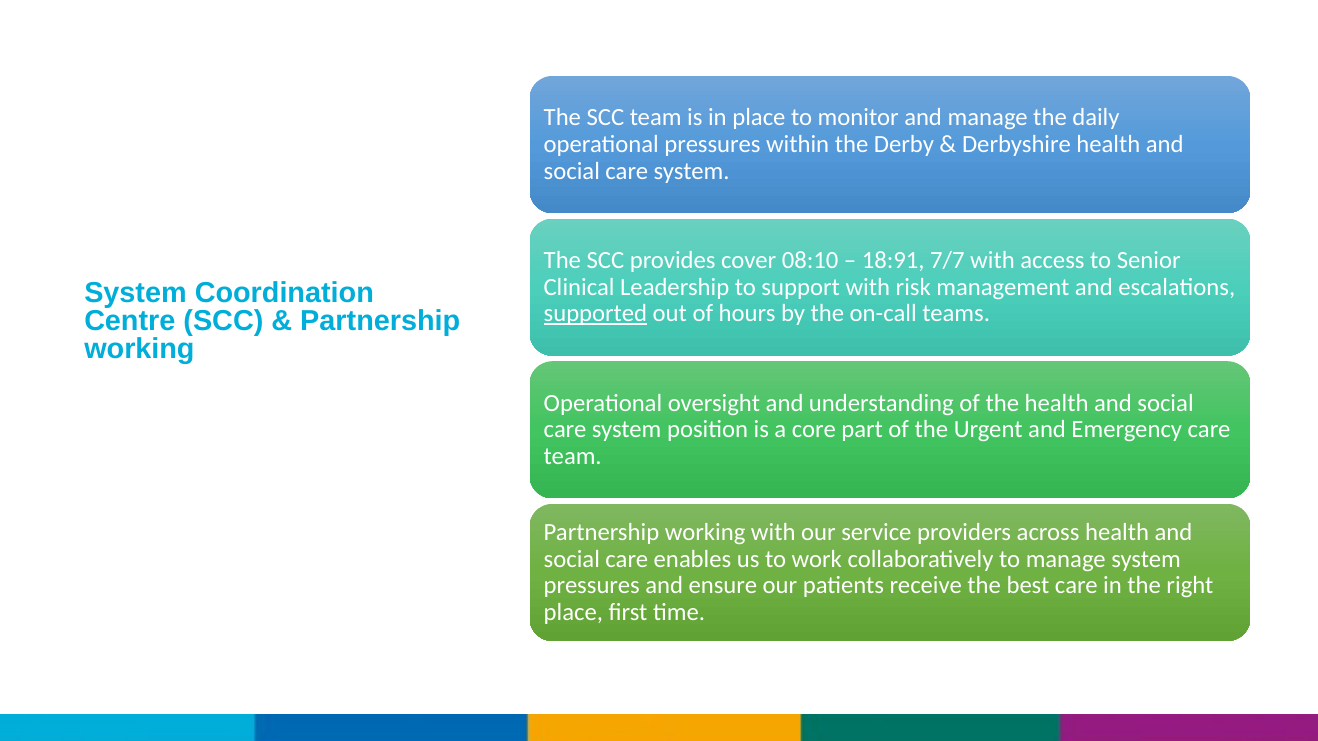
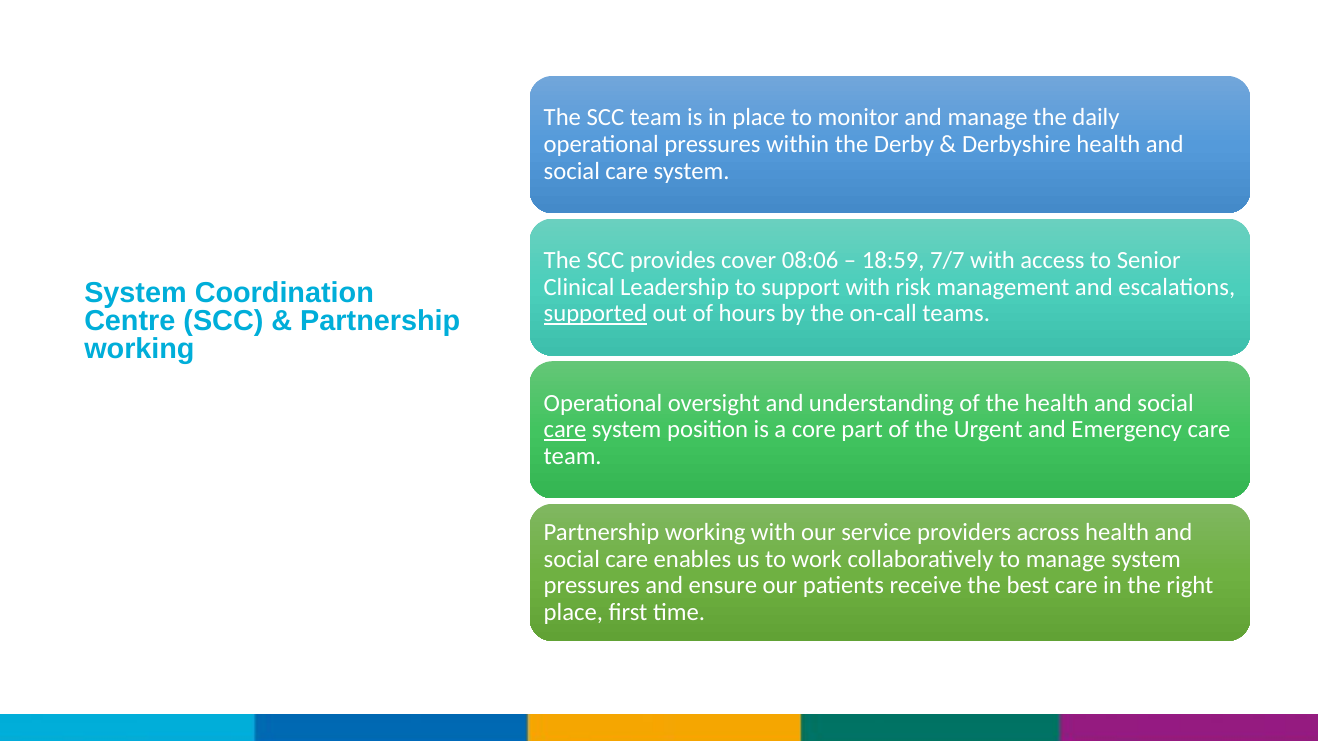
08:10: 08:10 -> 08:06
18:91: 18:91 -> 18:59
care at (565, 430) underline: none -> present
